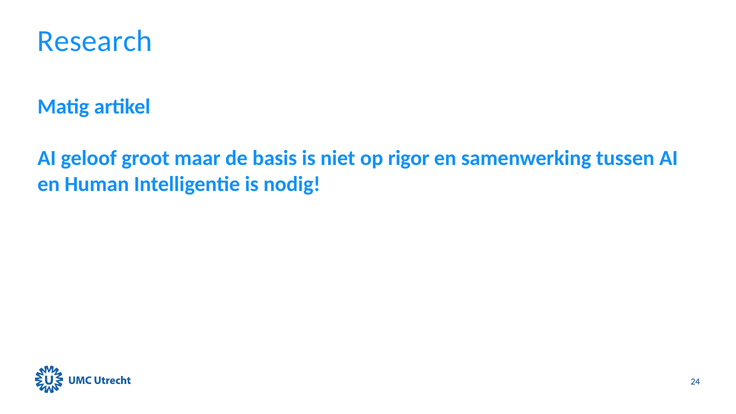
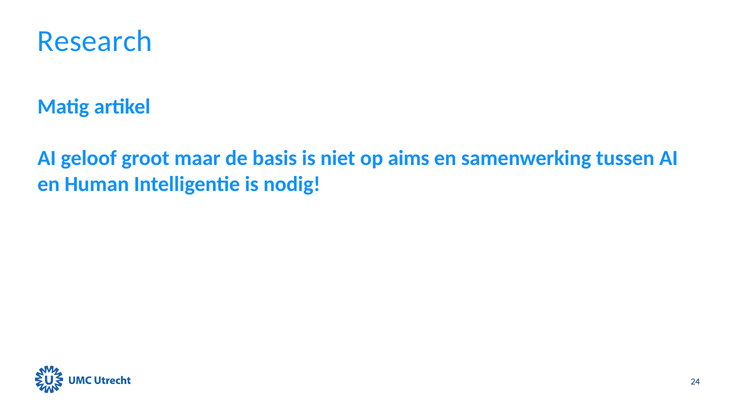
rigor: rigor -> aims
